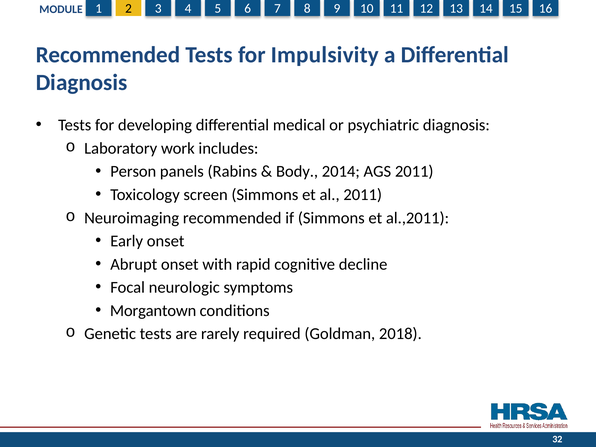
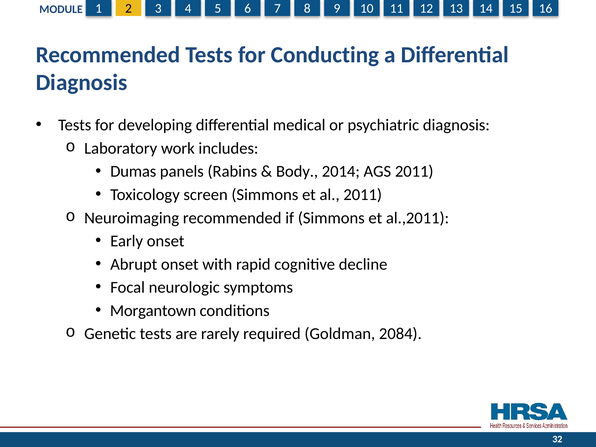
Impulsivity: Impulsivity -> Conducting
Person: Person -> Dumas
2018: 2018 -> 2084
